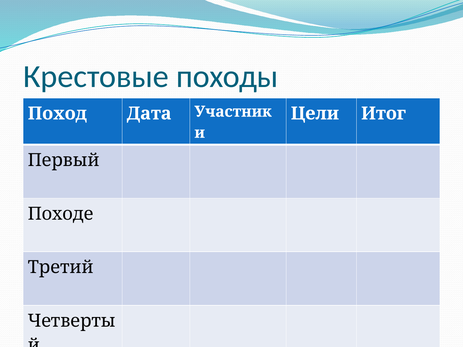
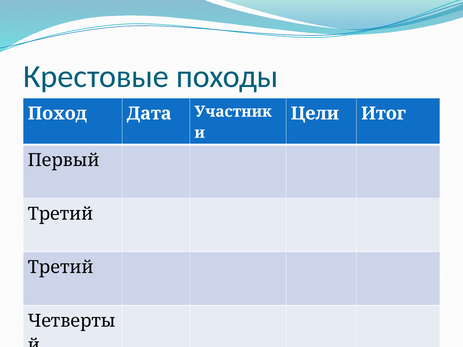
Походе at (61, 214): Походе -> Третий
